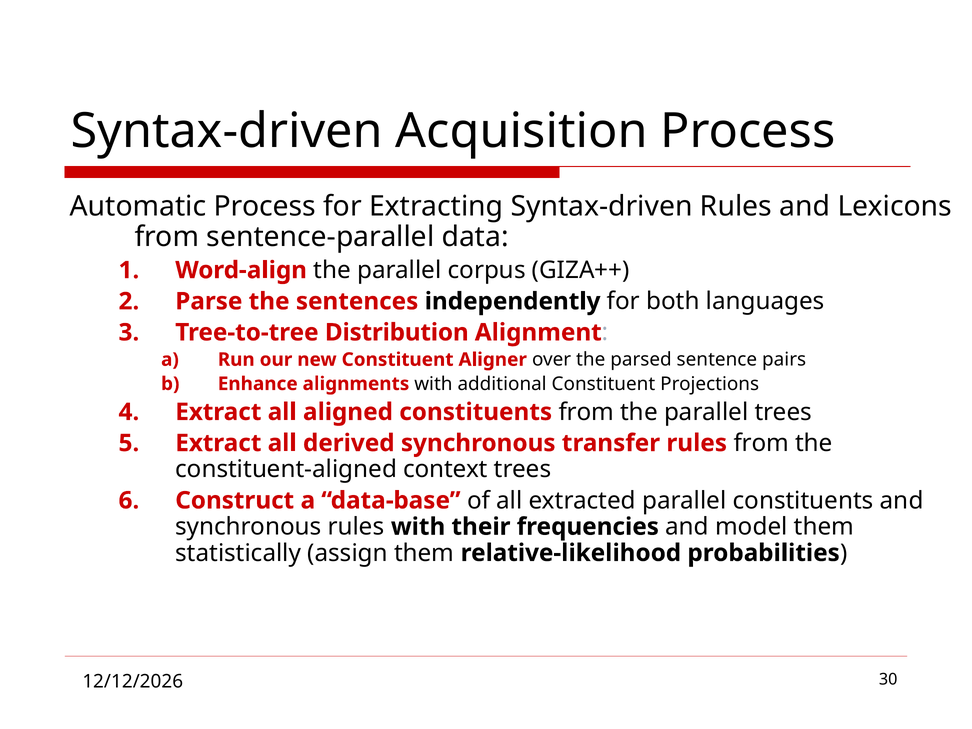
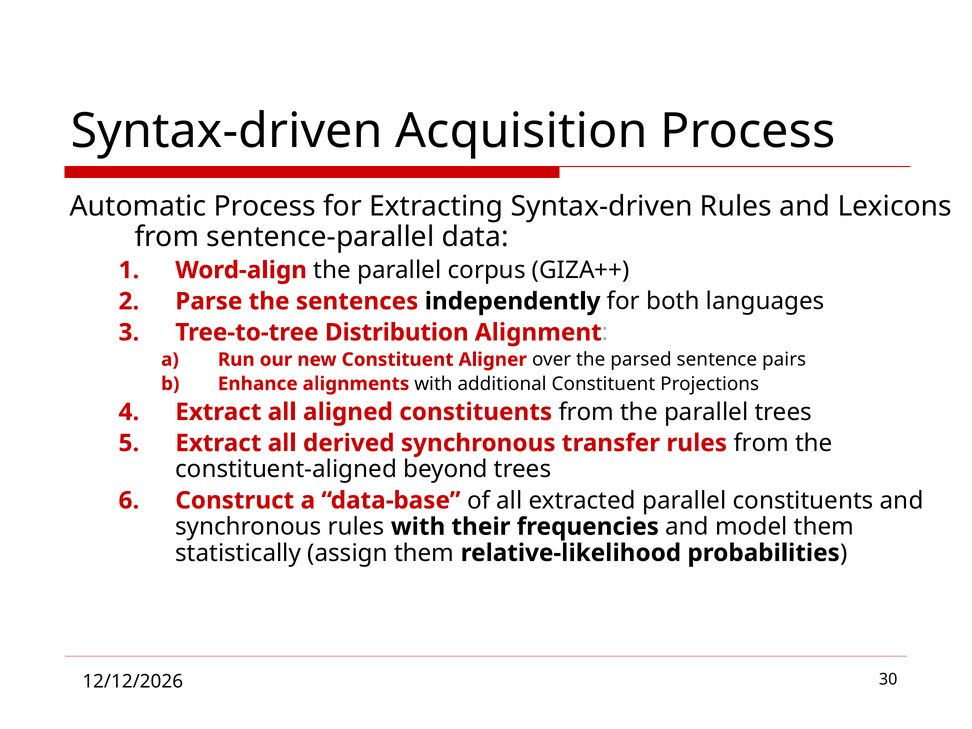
context: context -> beyond
